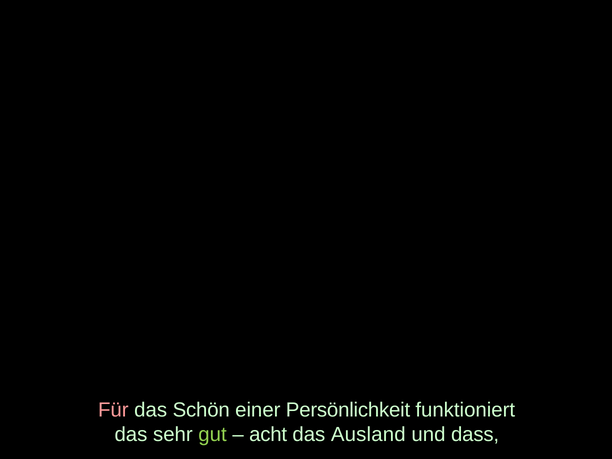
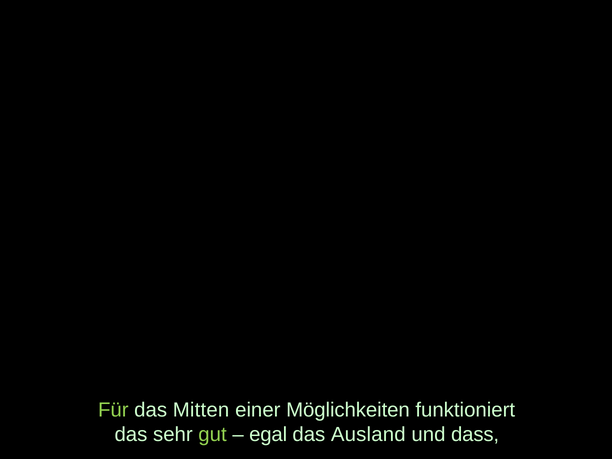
Für colour: pink -> light green
Schön: Schön -> Mitten
Persönlichkeit: Persönlichkeit -> Möglichkeiten
acht: acht -> egal
